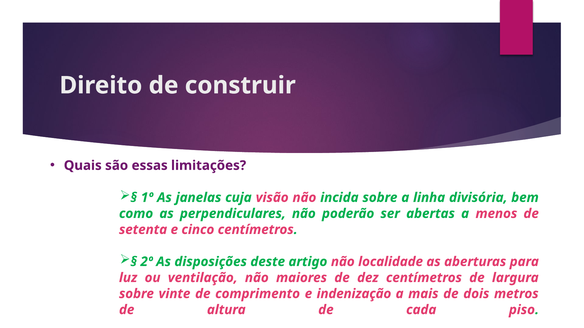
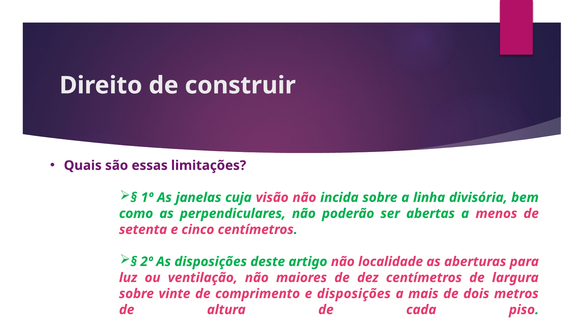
e indenização: indenização -> disposições
